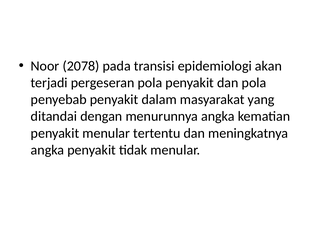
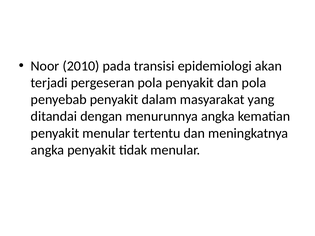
2078: 2078 -> 2010
